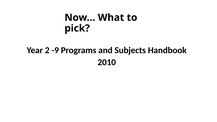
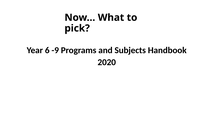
2: 2 -> 6
2010: 2010 -> 2020
